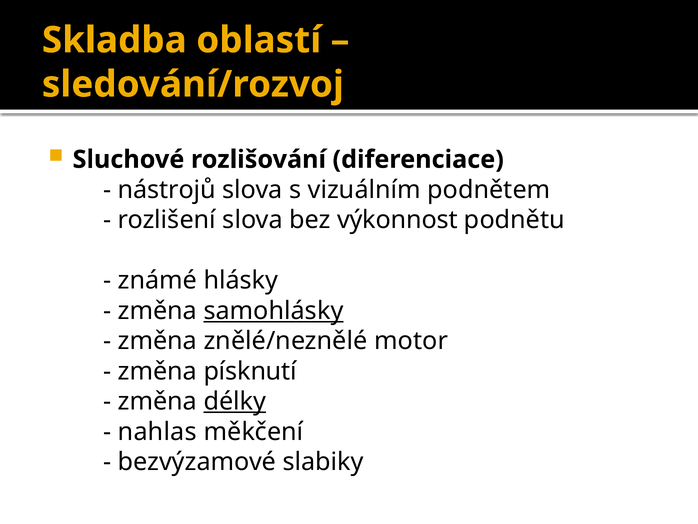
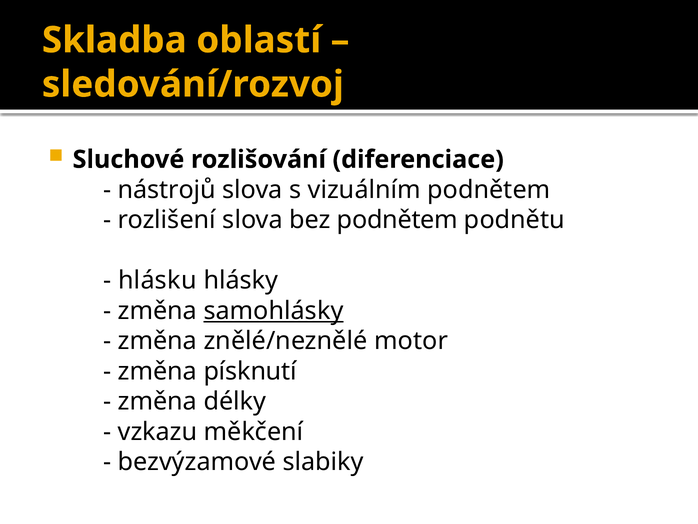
bez výkonnost: výkonnost -> podnětem
známé: známé -> hlásku
délky underline: present -> none
nahlas: nahlas -> vzkazu
